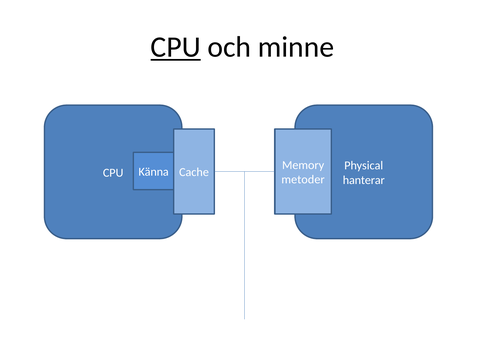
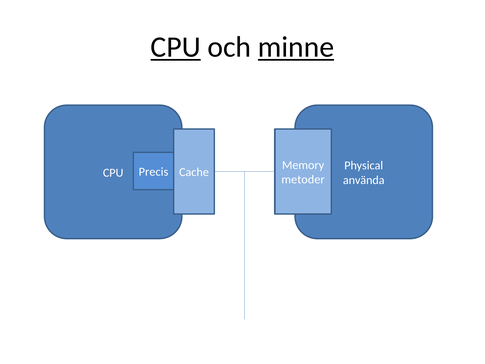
minne underline: none -> present
Känna: Känna -> Precis
hanterar: hanterar -> använda
